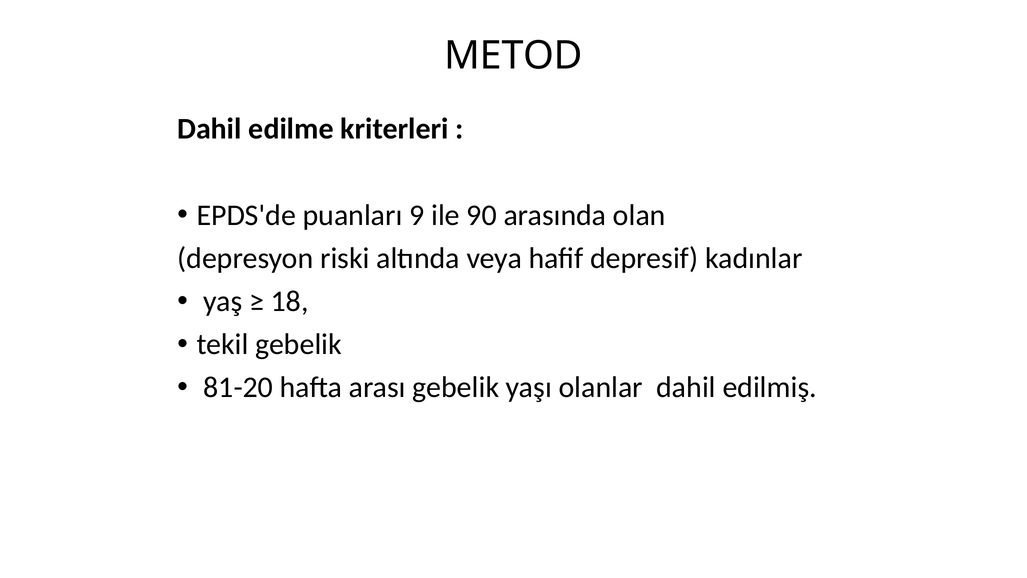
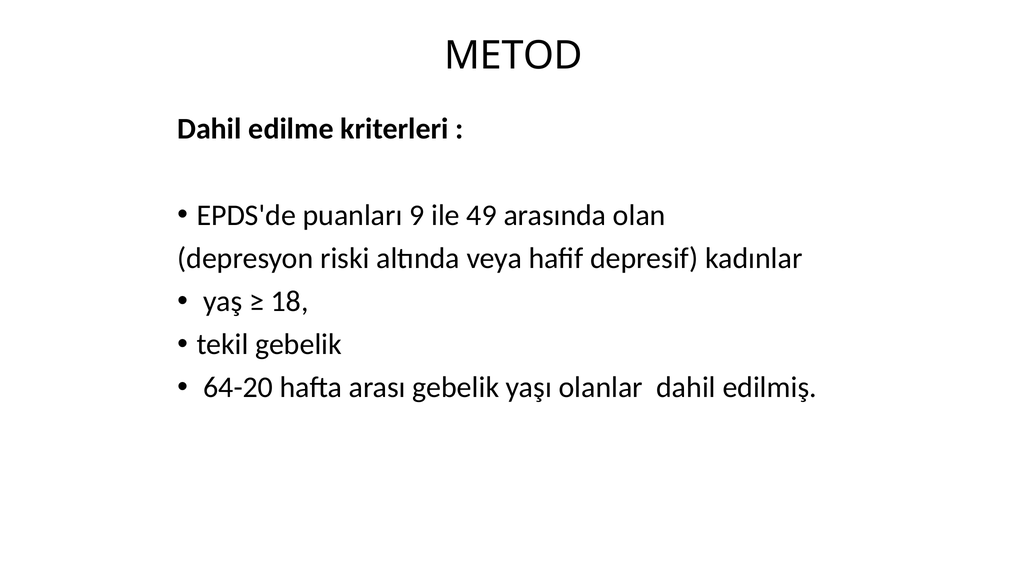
90: 90 -> 49
81-20: 81-20 -> 64-20
